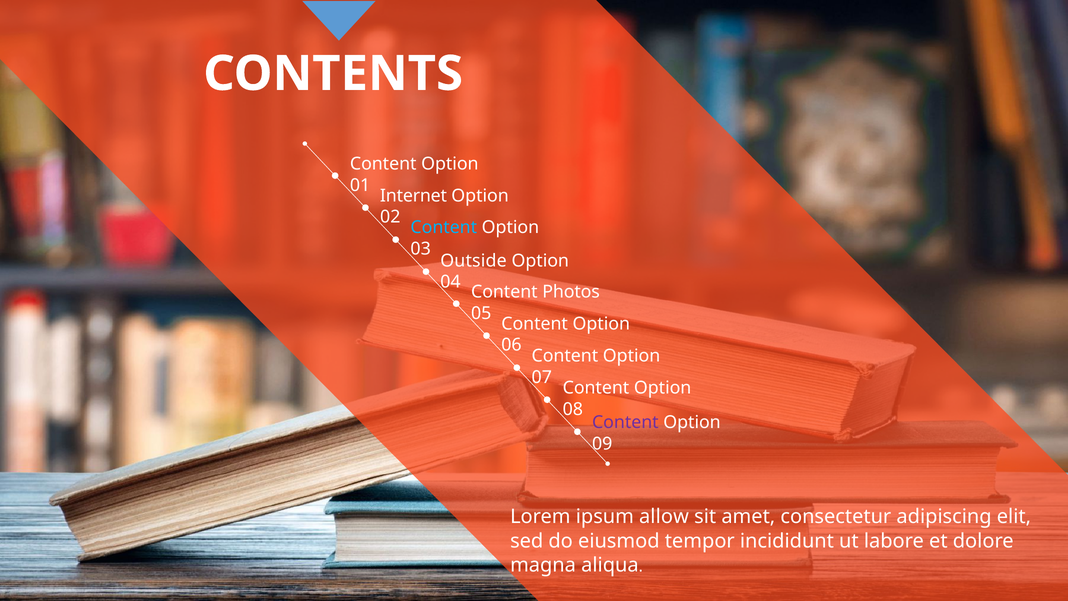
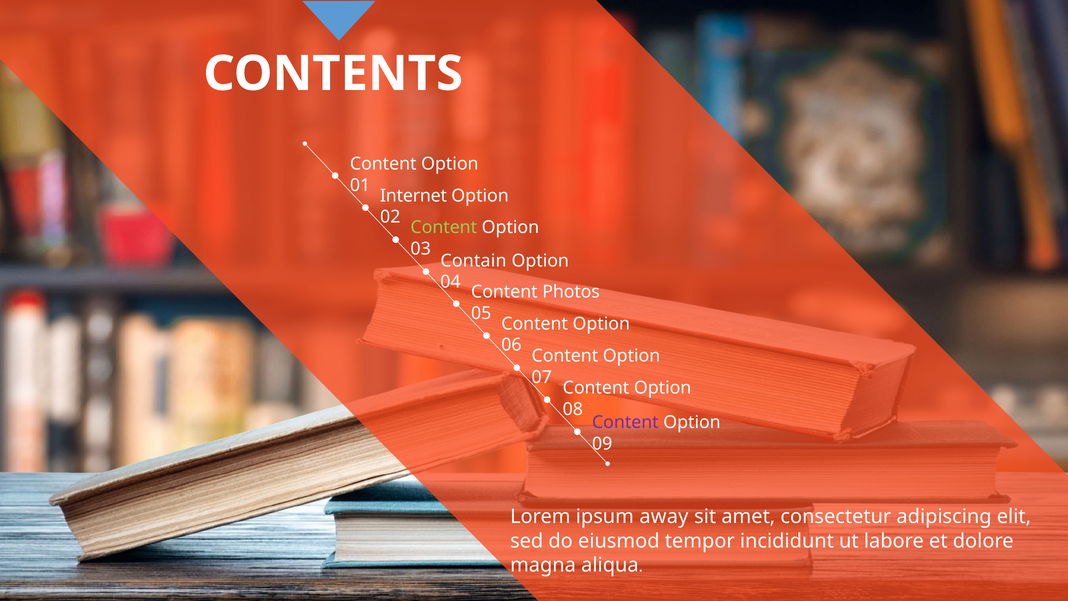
Content at (444, 227) colour: light blue -> light green
Outside: Outside -> Contain
allow: allow -> away
